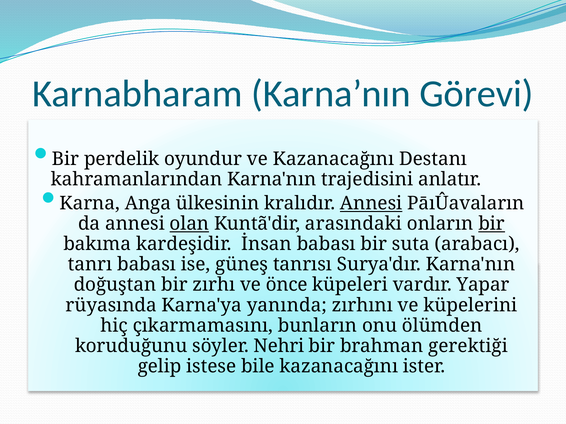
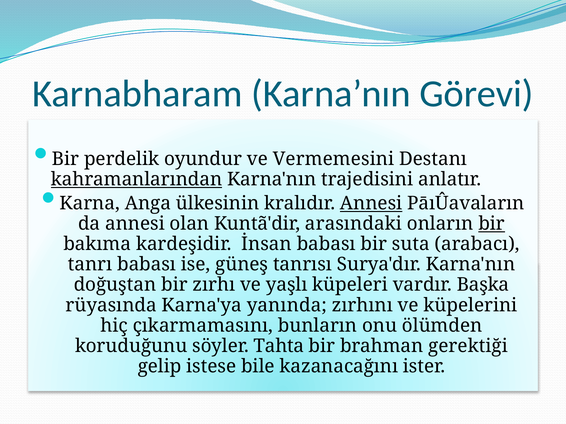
ve Kazanacağını: Kazanacağını -> Vermemesini
kahramanlarından underline: none -> present
olan underline: present -> none
önce: önce -> yaşlı
Yapar: Yapar -> Başka
Nehri: Nehri -> Tahta
